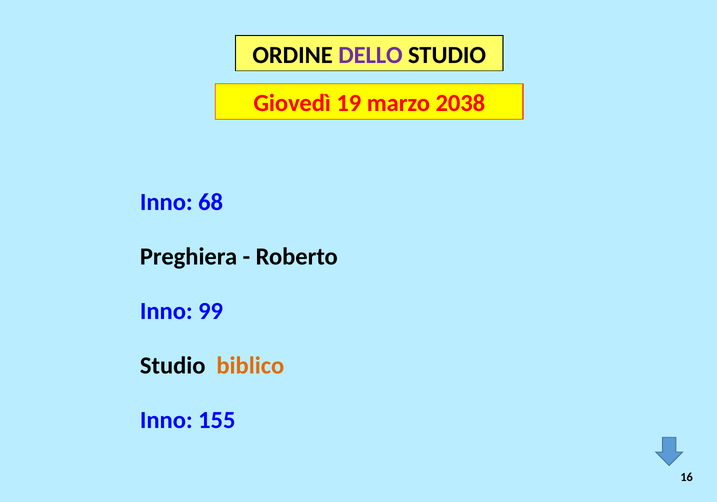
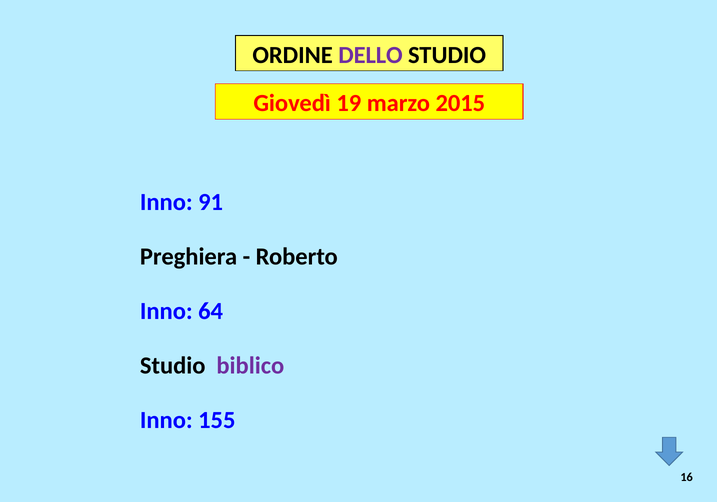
2038: 2038 -> 2015
68: 68 -> 91
99: 99 -> 64
biblico colour: orange -> purple
